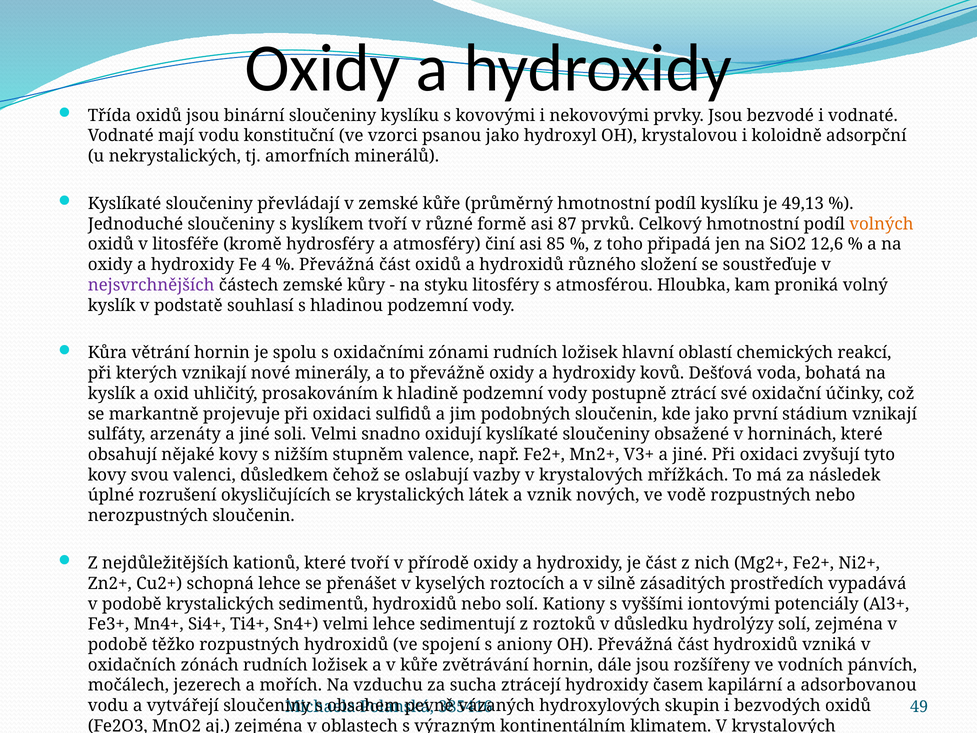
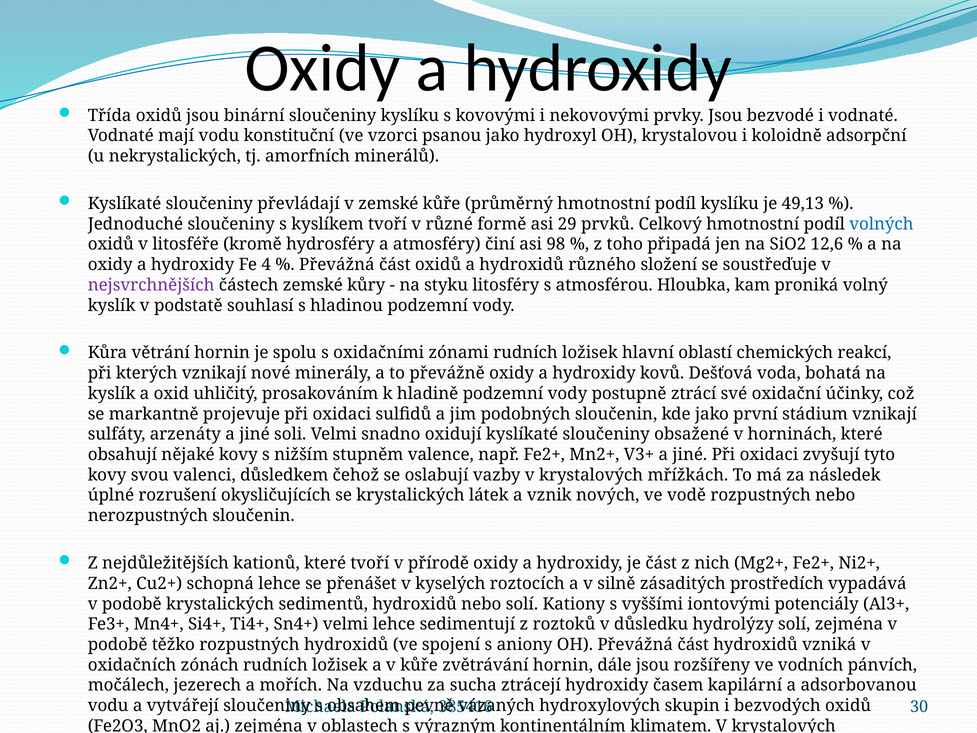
87: 87 -> 29
volných colour: orange -> blue
85: 85 -> 98
49: 49 -> 30
